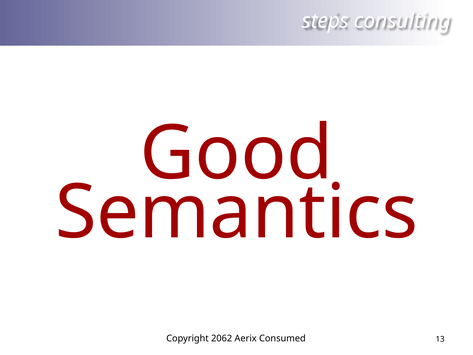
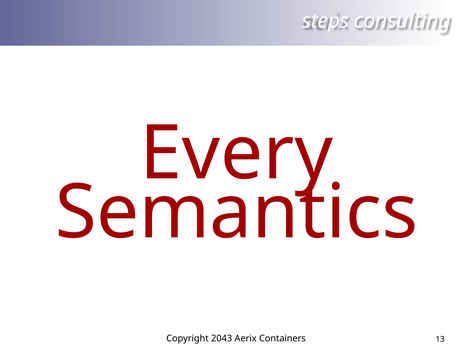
Good: Good -> Every
2062: 2062 -> 2043
Consumed: Consumed -> Containers
